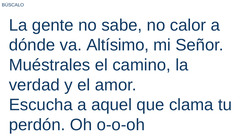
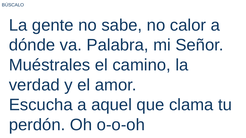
Altísimo: Altísimo -> Palabra
